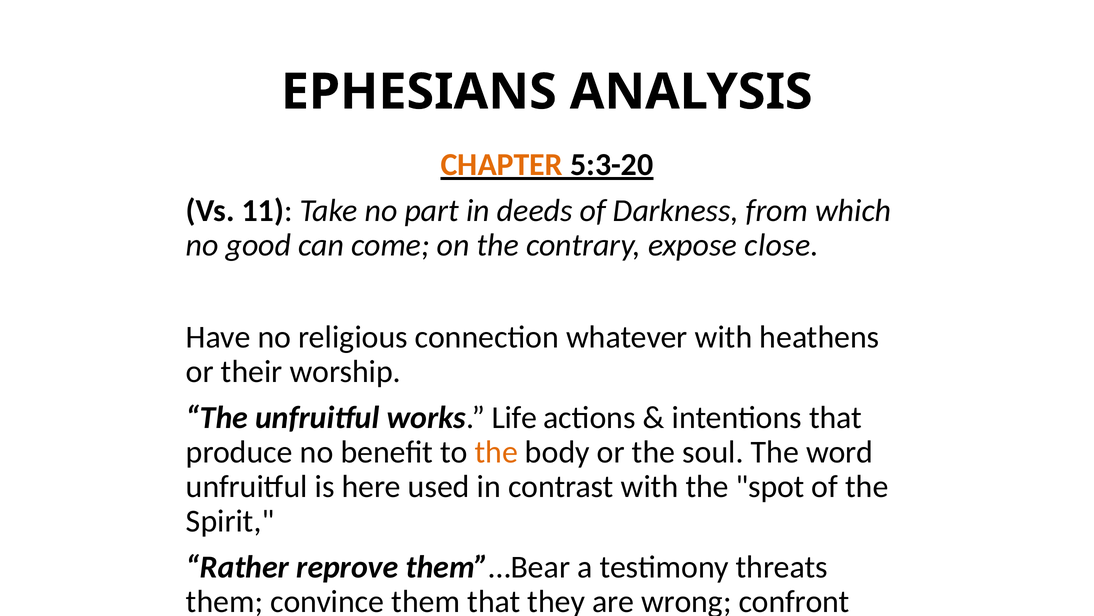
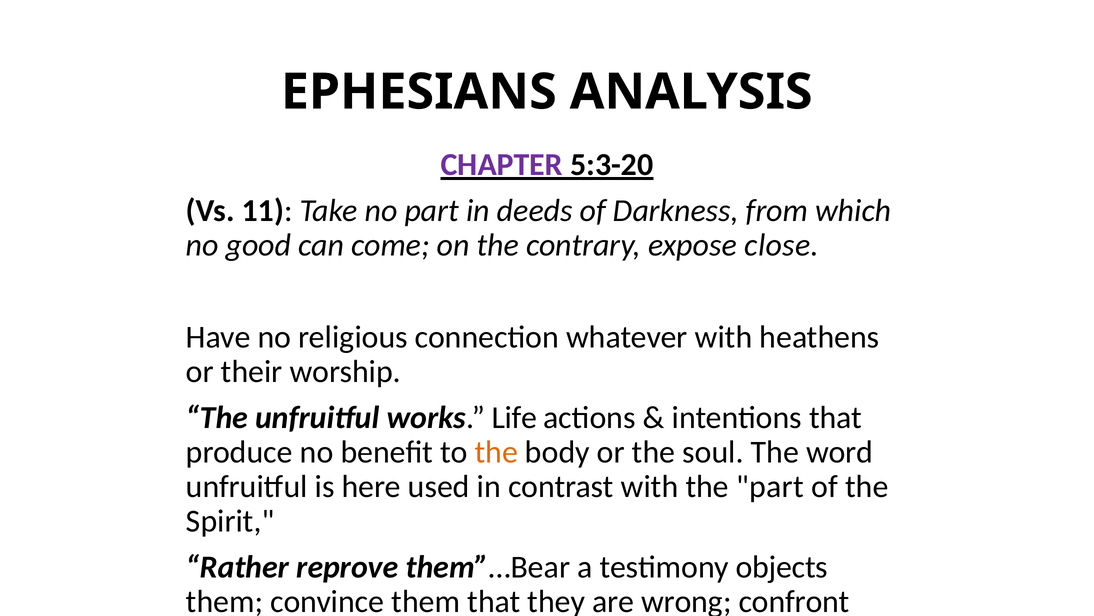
CHAPTER colour: orange -> purple
the spot: spot -> part
threats: threats -> objects
